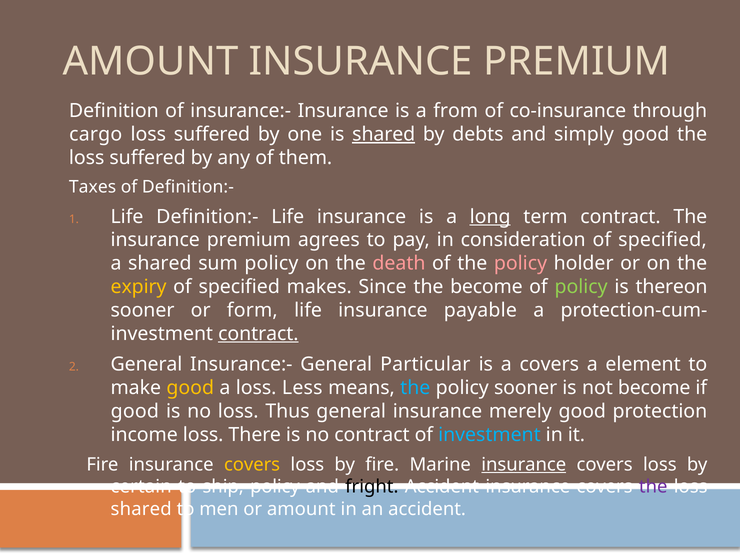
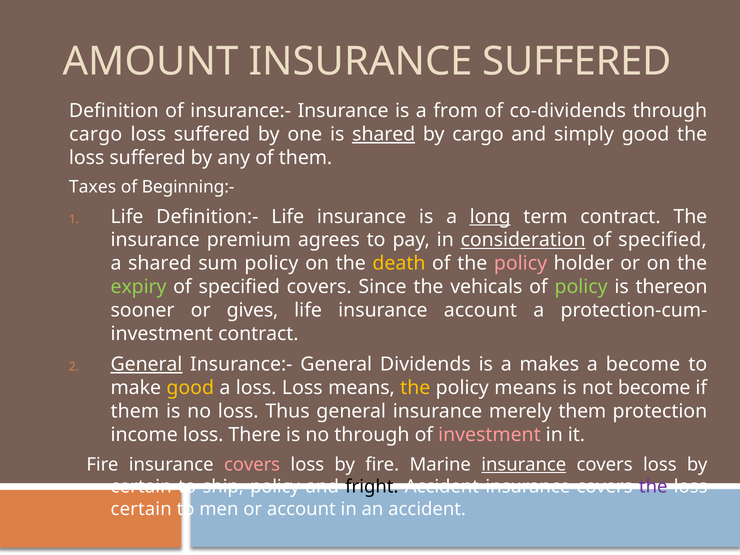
PREMIUM at (577, 61): PREMIUM -> SUFFERED
co-insurance: co-insurance -> co-dividends
by debts: debts -> cargo
of Definition:-: Definition:- -> Beginning:-
consideration underline: none -> present
death colour: pink -> yellow
expiry colour: yellow -> light green
specified makes: makes -> covers
the become: become -> vehicals
form: form -> gives
insurance payable: payable -> account
contract at (258, 334) underline: present -> none
General at (146, 364) underline: none -> present
Particular: Particular -> Dividends
a covers: covers -> makes
a element: element -> become
loss Less: Less -> Loss
the at (415, 388) colour: light blue -> yellow
policy sooner: sooner -> means
good at (135, 411): good -> them
merely good: good -> them
no contract: contract -> through
investment at (489, 435) colour: light blue -> pink
covers at (252, 465) colour: yellow -> pink
shared at (141, 509): shared -> certain
or amount: amount -> account
